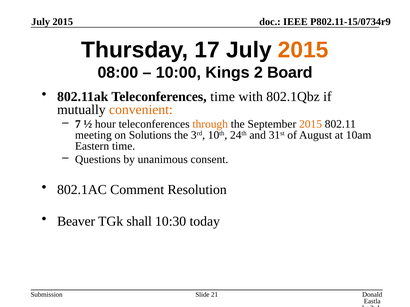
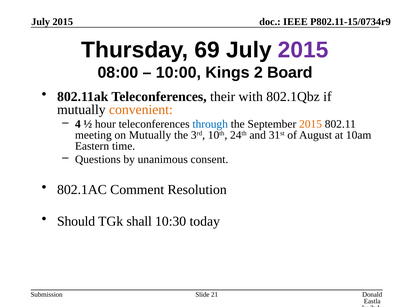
17: 17 -> 69
2015 at (303, 50) colour: orange -> purple
Teleconferences time: time -> their
7: 7 -> 4
through colour: orange -> blue
on Solutions: Solutions -> Mutually
Beaver: Beaver -> Should
